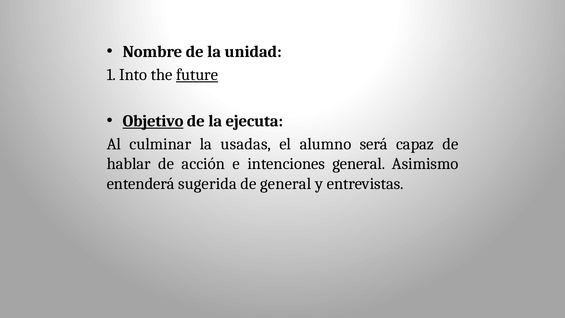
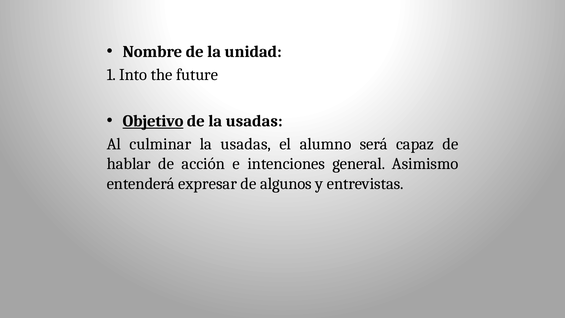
future underline: present -> none
de la ejecuta: ejecuta -> usadas
sugerida: sugerida -> expresar
de general: general -> algunos
